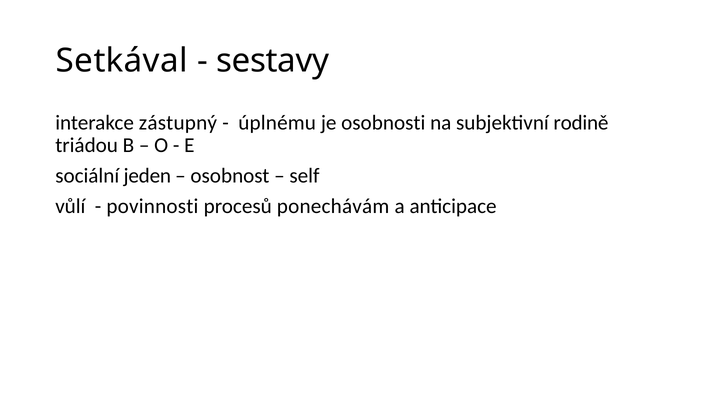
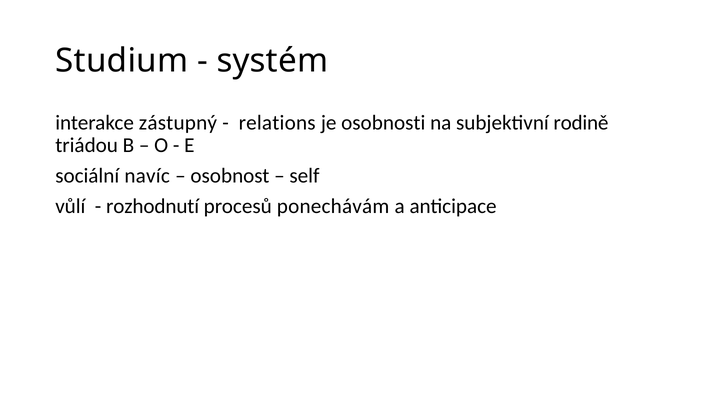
Setkával: Setkával -> Studium
sestavy: sestavy -> systém
úplnému: úplnému -> relations
jeden: jeden -> navíc
povinnosti: povinnosti -> rozhodnutí
